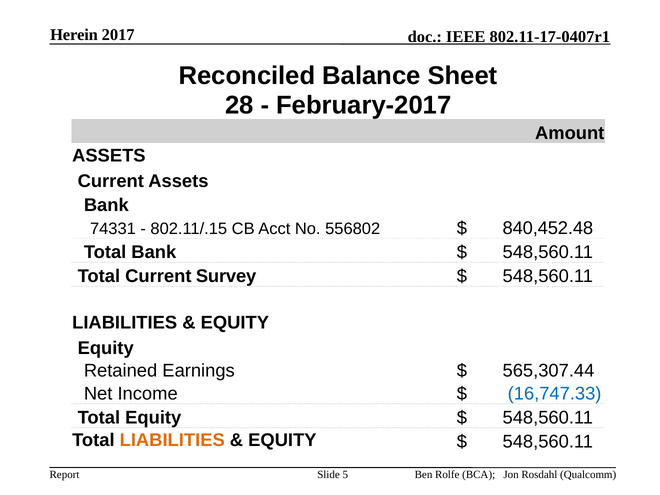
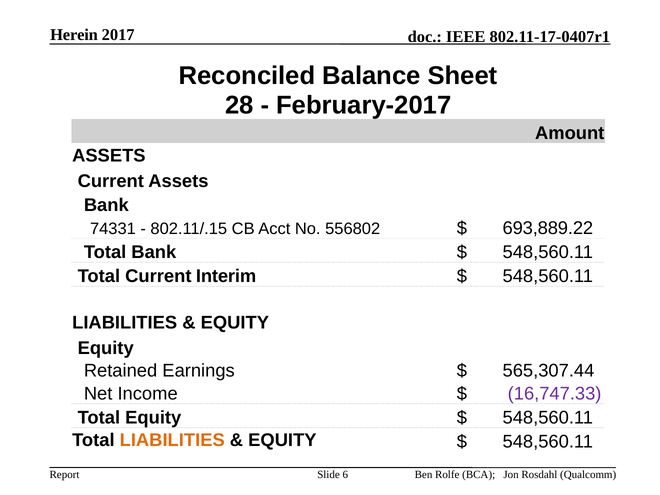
840,452.48: 840,452.48 -> 693,889.22
Survey: Survey -> Interim
16,747.33 colour: blue -> purple
5: 5 -> 6
